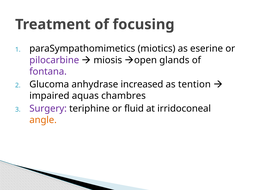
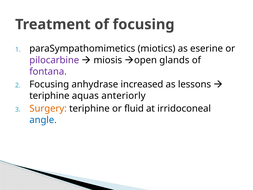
Glucoma at (49, 84): Glucoma -> Focusing
tention: tention -> lessons
impaired at (49, 96): impaired -> teriphine
chambres: chambres -> anteriorly
Surgery colour: purple -> orange
angle colour: orange -> blue
